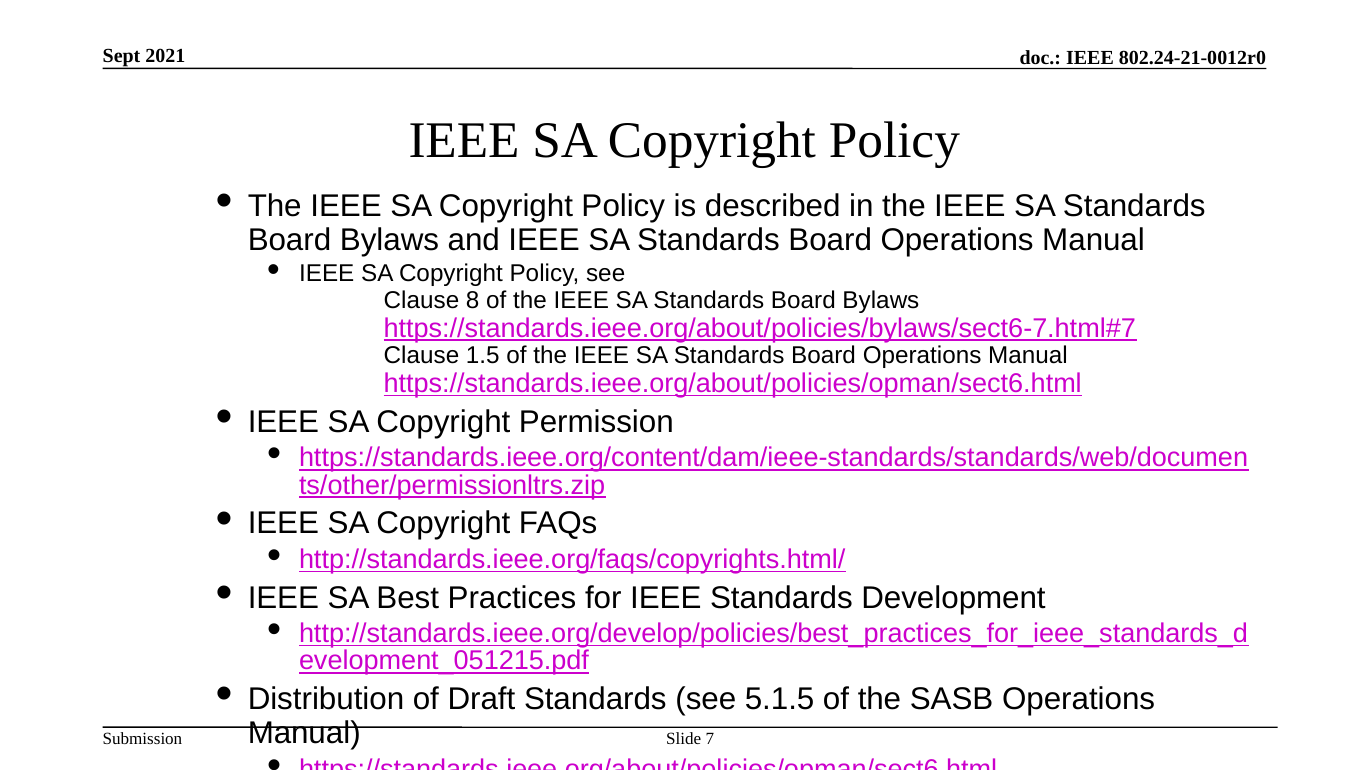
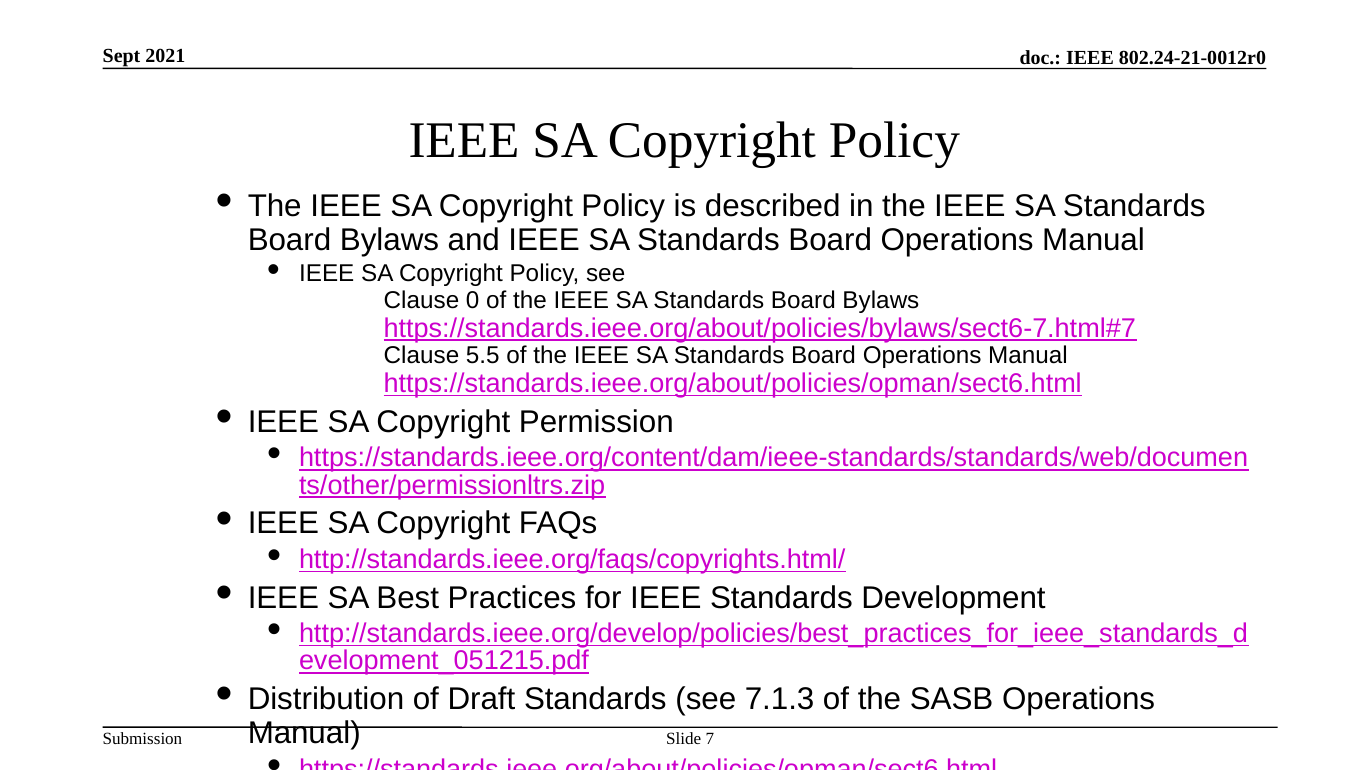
8: 8 -> 0
1.5: 1.5 -> 5.5
5.1.5: 5.1.5 -> 7.1.3
